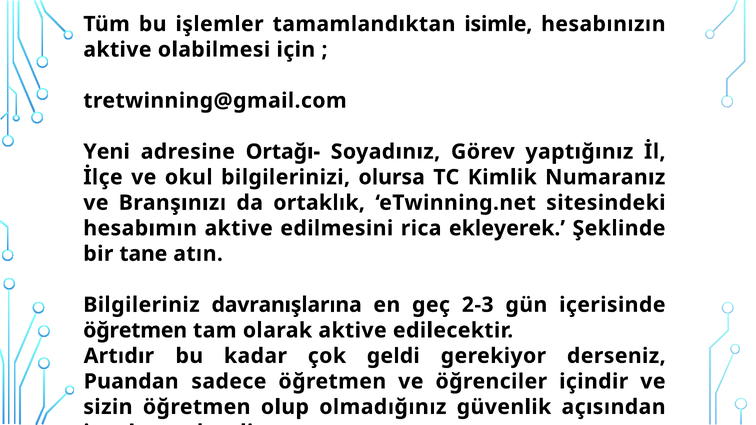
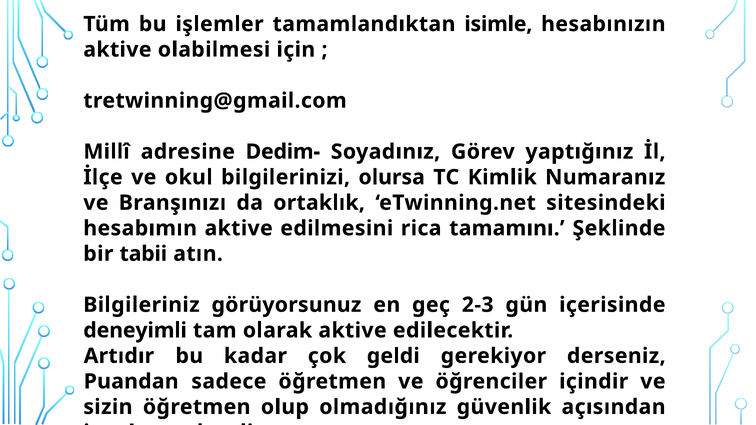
Yeni: Yeni -> Millî
Ortağı-: Ortağı- -> Dedim-
ekleyerek: ekleyerek -> tamamını
tane: tane -> tabii
davranışlarına: davranışlarına -> görüyorsunuz
öğretmen at (135, 331): öğretmen -> deneyimli
